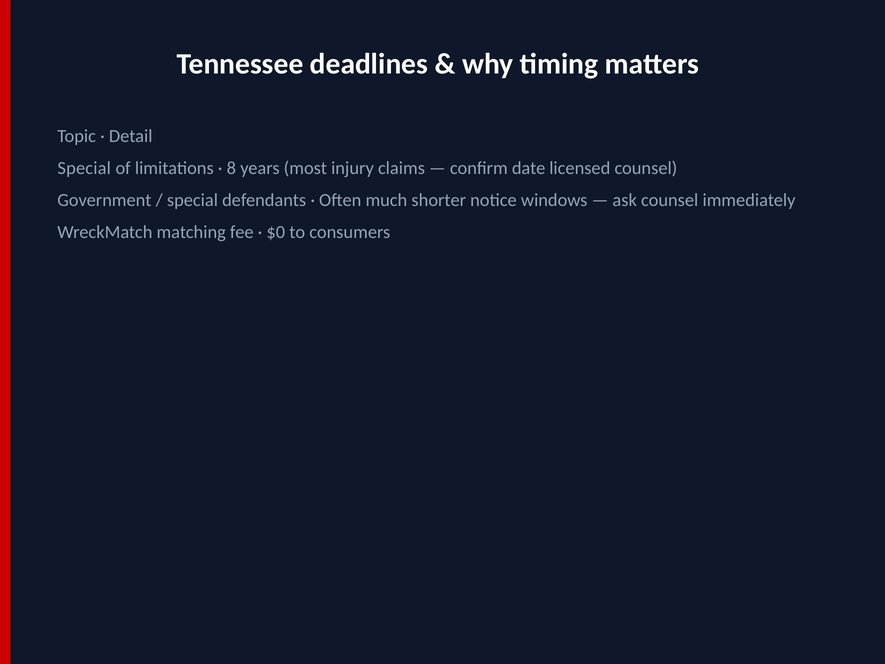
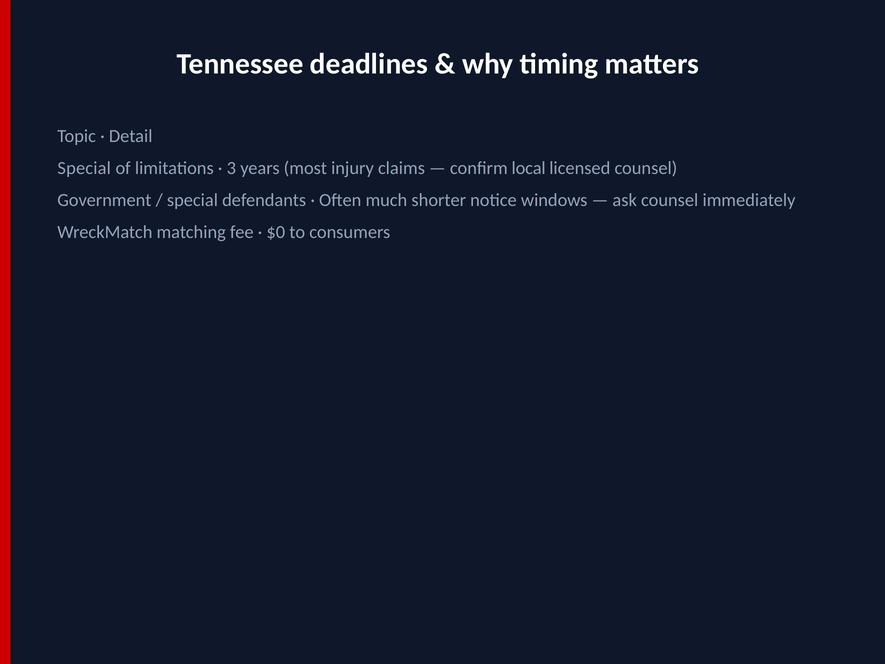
8: 8 -> 3
date: date -> local
